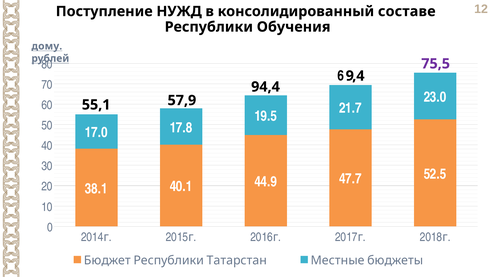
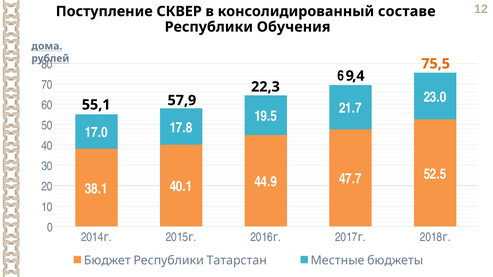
НУЖД: НУЖД -> СКВЕР
дому: дому -> дома
75,5 colour: purple -> orange
94,4: 94,4 -> 22,3
